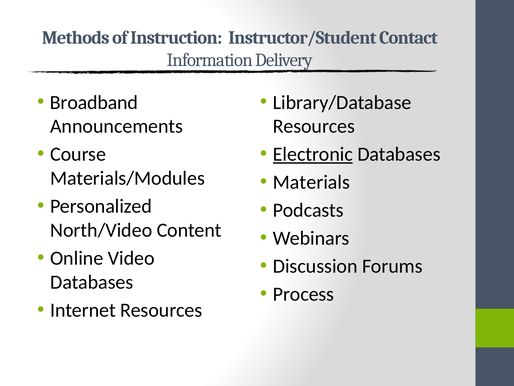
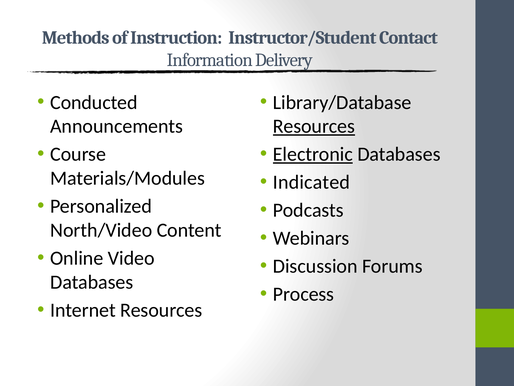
Broadband: Broadband -> Conducted
Resources at (314, 126) underline: none -> present
Materials: Materials -> Indicated
